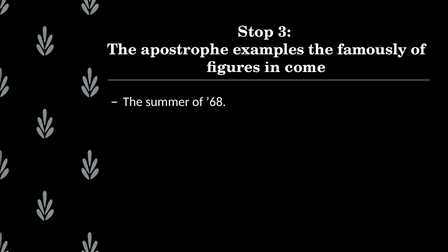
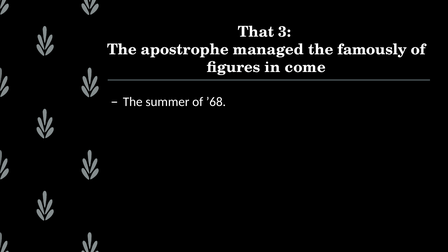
Stop: Stop -> That
examples: examples -> managed
